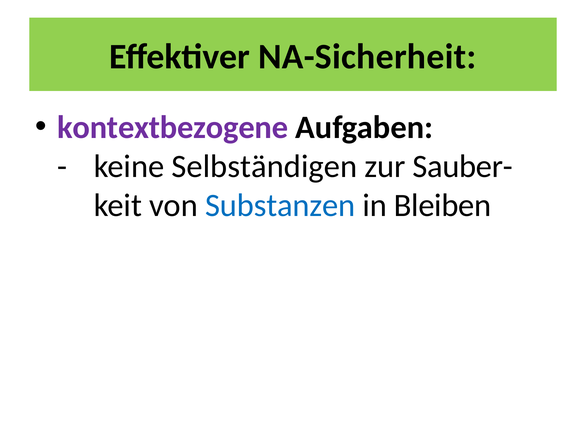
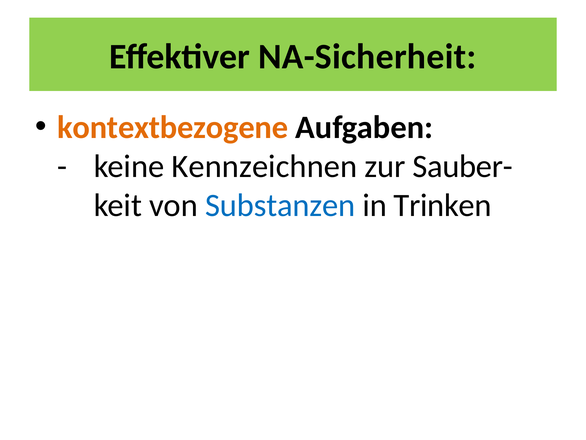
kontextbezogene colour: purple -> orange
Selbständigen: Selbständigen -> Kennzeichnen
Bleiben: Bleiben -> Trinken
